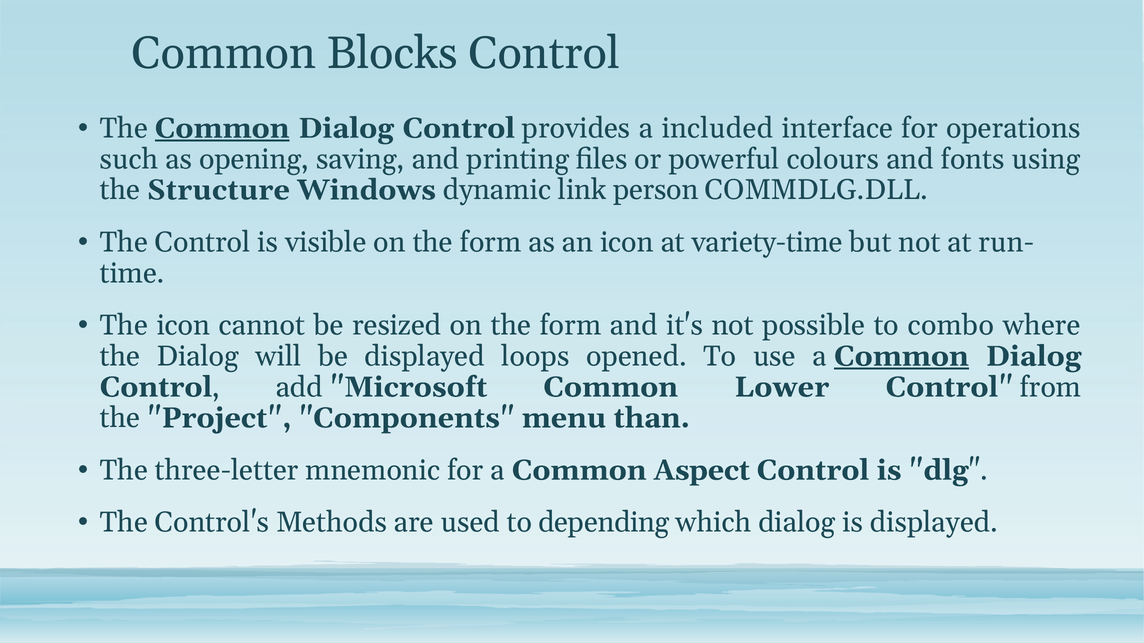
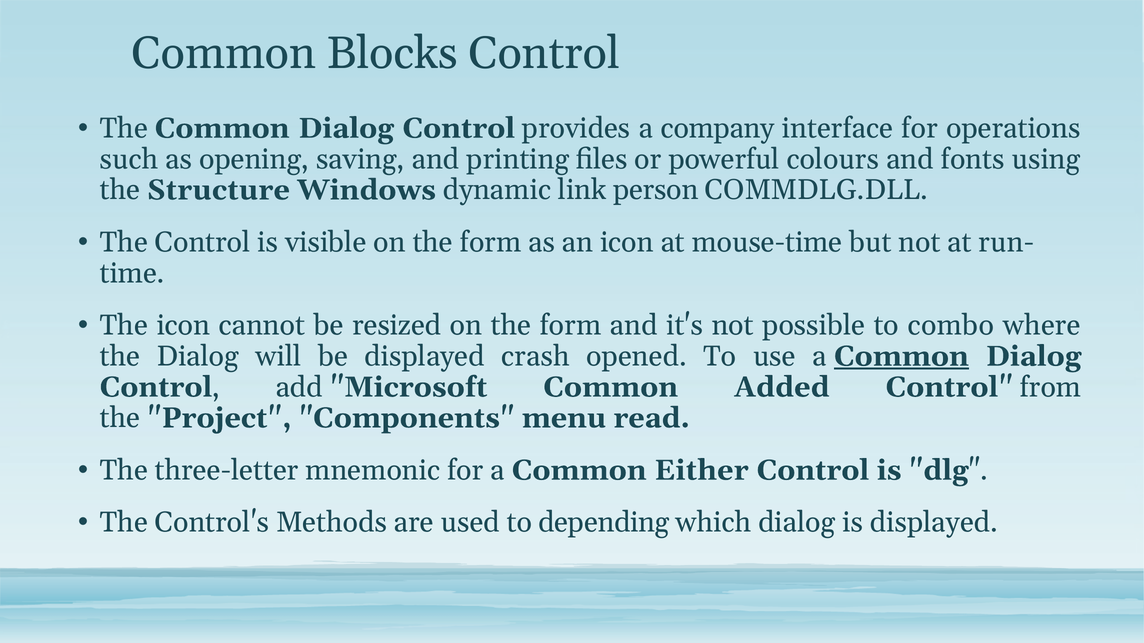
Common at (222, 128) underline: present -> none
included: included -> company
variety-time: variety-time -> mouse-time
loops: loops -> crash
Lower: Lower -> Added
than: than -> read
Aspect: Aspect -> Either
